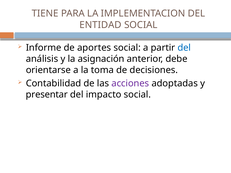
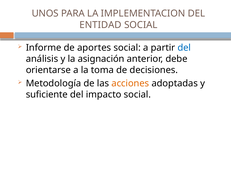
TIENE: TIENE -> UNOS
Contabilidad: Contabilidad -> Metodología
acciones colour: purple -> orange
presentar: presentar -> suficiente
